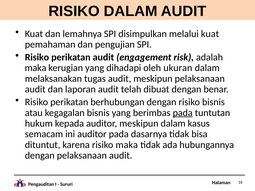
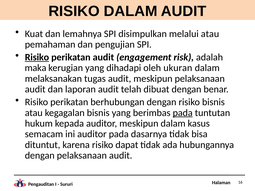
melalui kuat: kuat -> atau
Risiko at (37, 57) underline: none -> present
risiko maka: maka -> dapat
